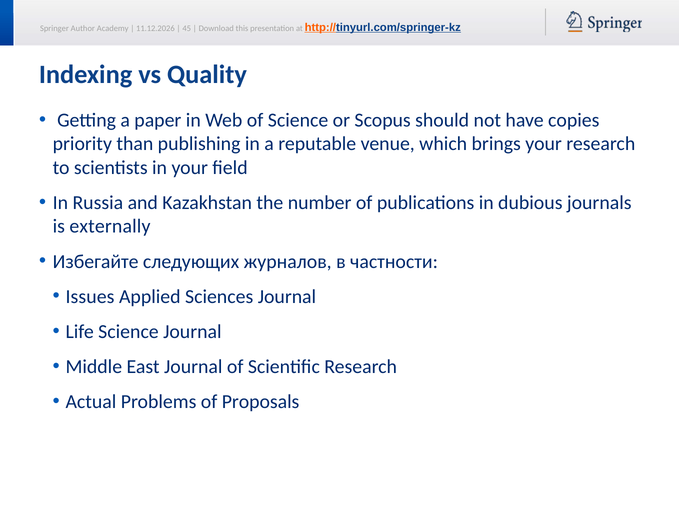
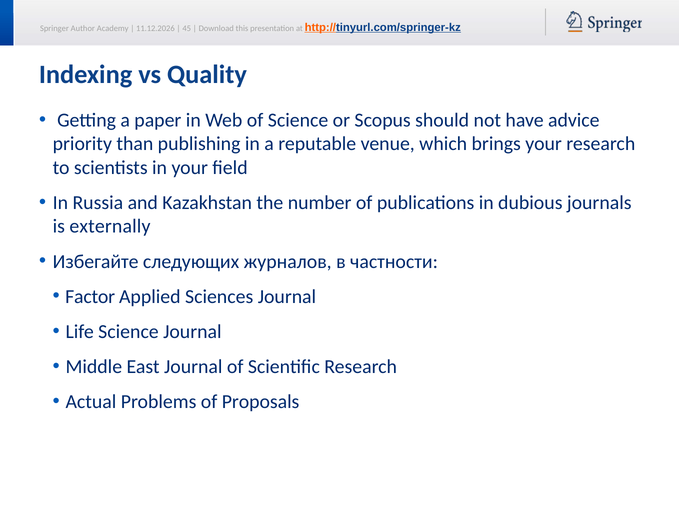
copies: copies -> advice
Issues: Issues -> Factor
